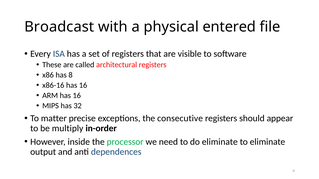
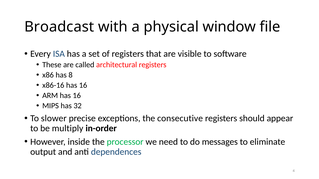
entered: entered -> window
matter: matter -> slower
do eliminate: eliminate -> messages
